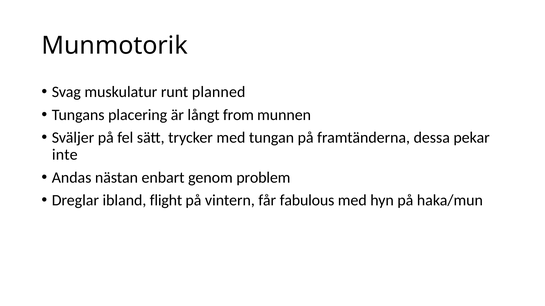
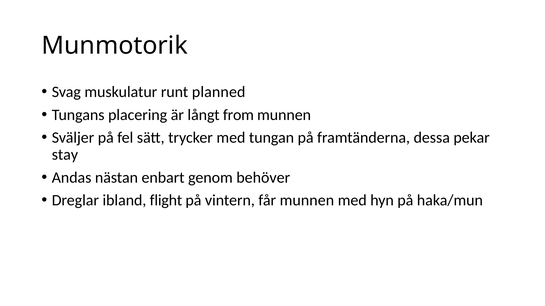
inte: inte -> stay
problem: problem -> behöver
får fabulous: fabulous -> munnen
